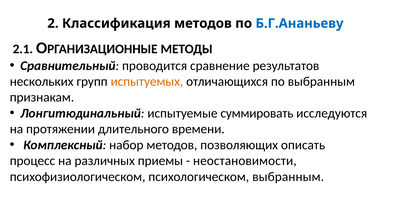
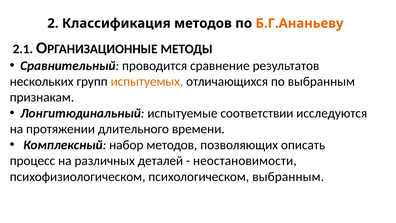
Б.Г.Ананьеву colour: blue -> orange
суммировать: суммировать -> соответствии
приемы: приемы -> деталей
